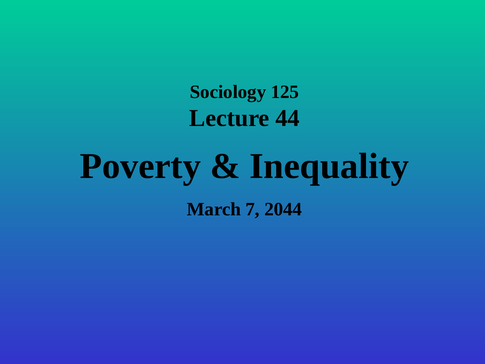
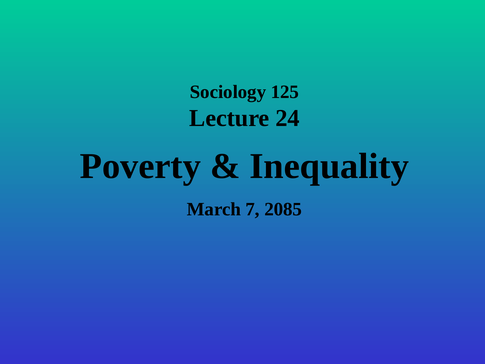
44: 44 -> 24
2044: 2044 -> 2085
